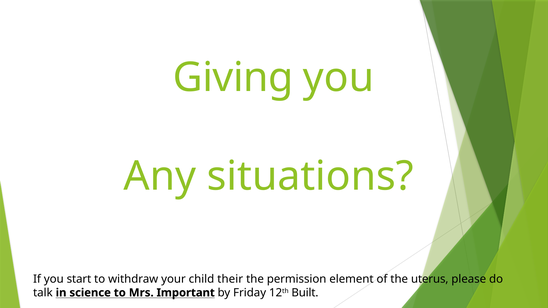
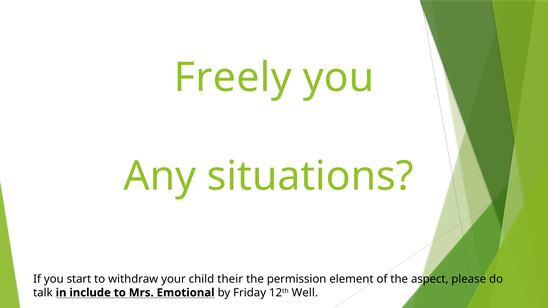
Giving: Giving -> Freely
uterus: uterus -> aspect
science: science -> include
Important: Important -> Emotional
Built: Built -> Well
